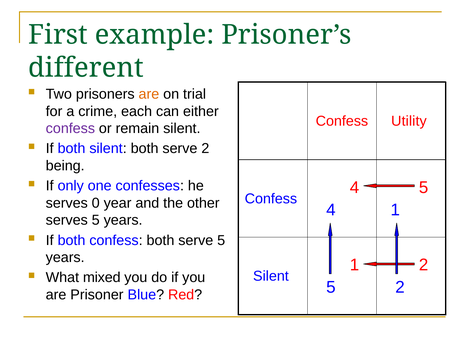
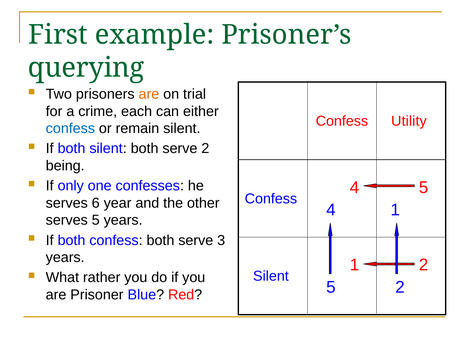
different: different -> querying
confess at (70, 128) colour: purple -> blue
0: 0 -> 6
serve 5: 5 -> 3
mixed: mixed -> rather
